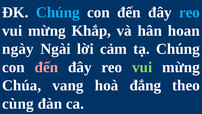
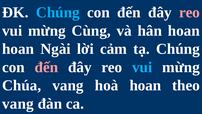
reo at (189, 12) colour: light blue -> pink
Khắp: Khắp -> Cùng
ngày at (18, 49): ngày -> hoan
vui at (142, 67) colour: light green -> light blue
hoà đắng: đắng -> hoan
cùng at (18, 103): cùng -> vang
